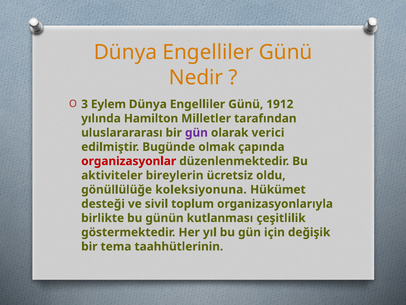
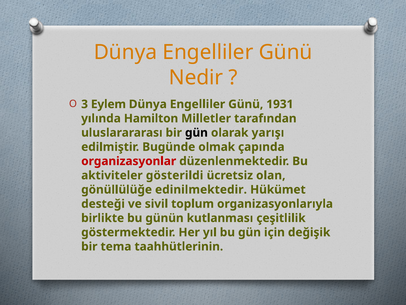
1912: 1912 -> 1931
gün at (196, 132) colour: purple -> black
verici: verici -> yarışı
bireylerin: bireylerin -> gösterildi
oldu: oldu -> olan
koleksiyonuna: koleksiyonuna -> edinilmektedir
